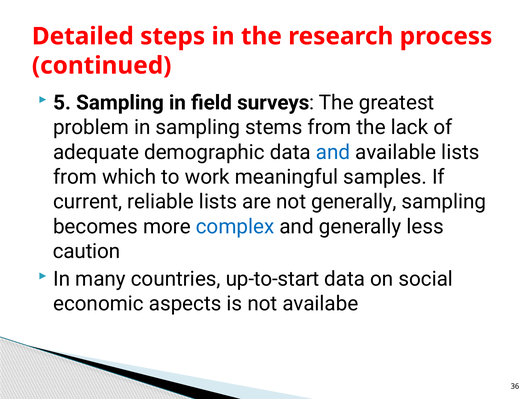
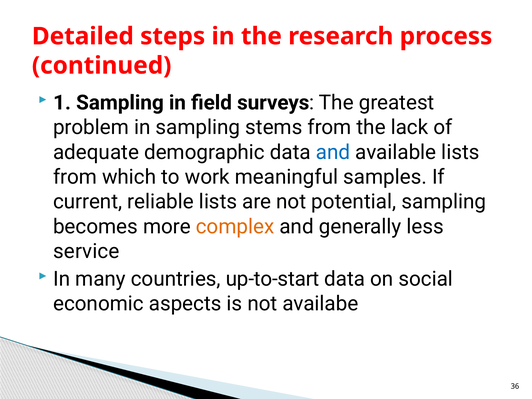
5: 5 -> 1
not generally: generally -> potential
complex colour: blue -> orange
caution: caution -> service
